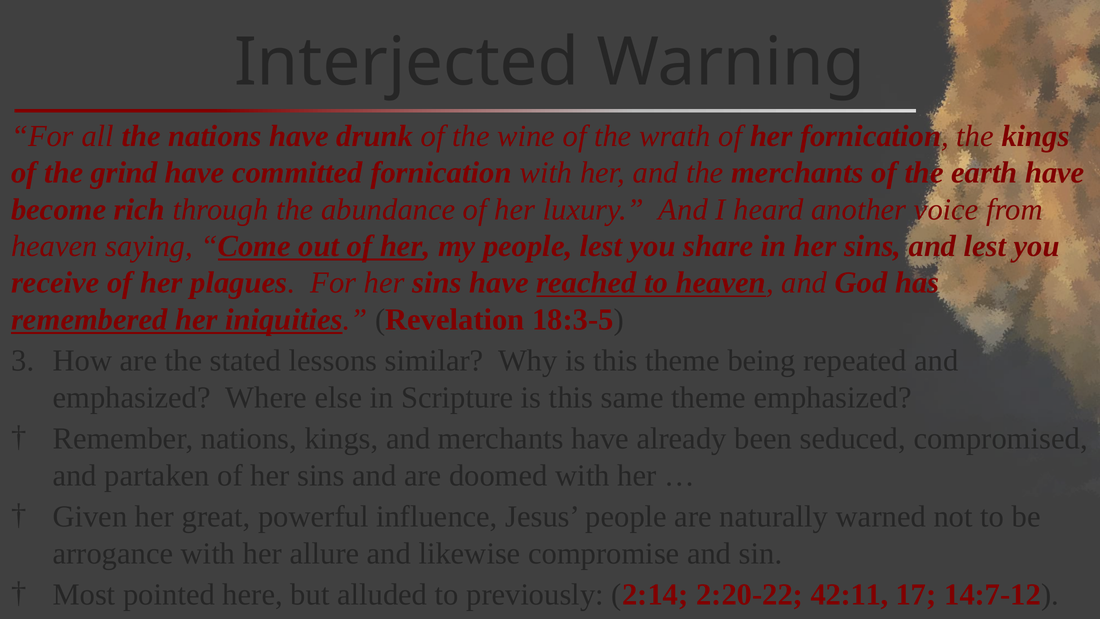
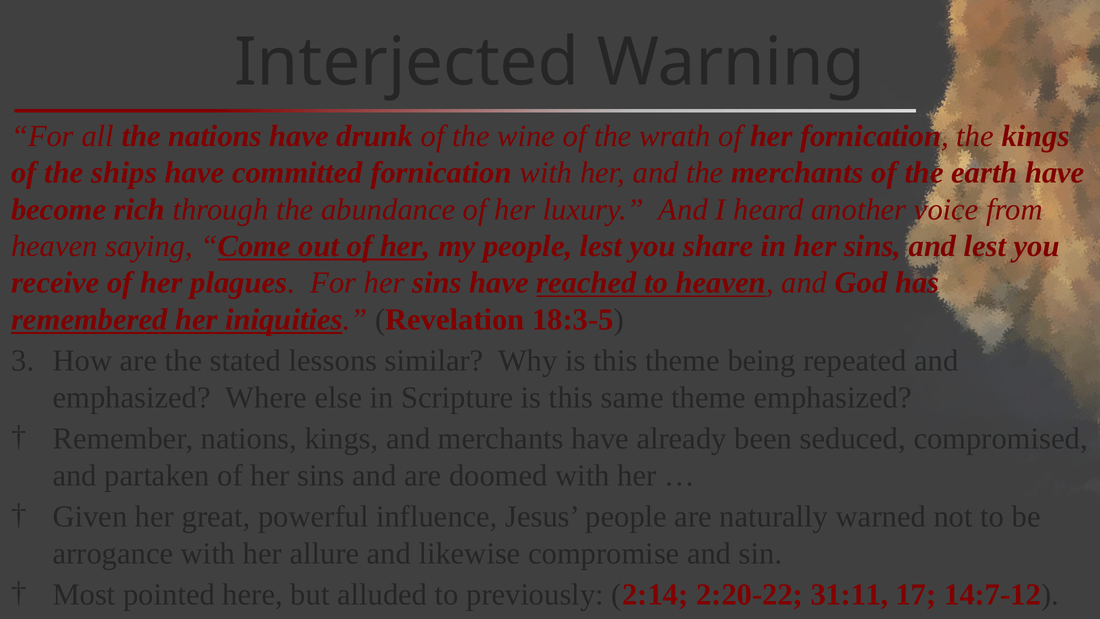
grind: grind -> ships
42:11: 42:11 -> 31:11
